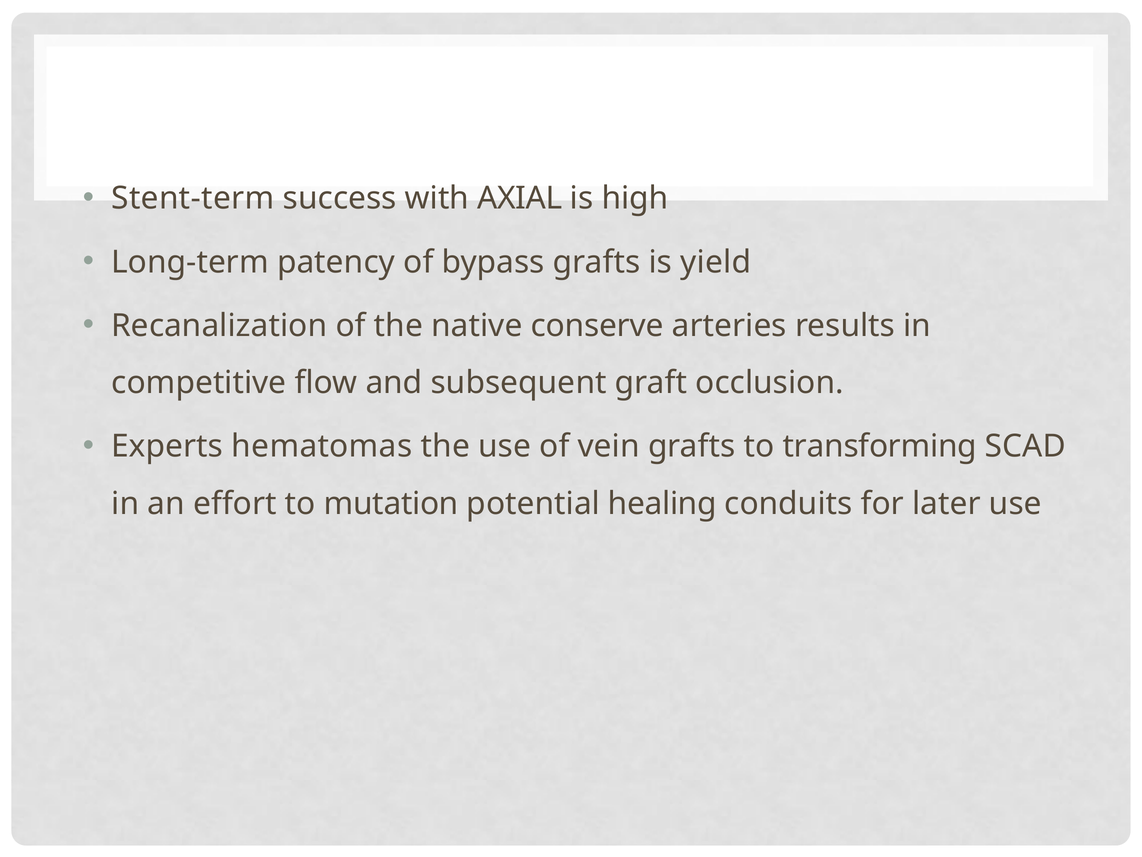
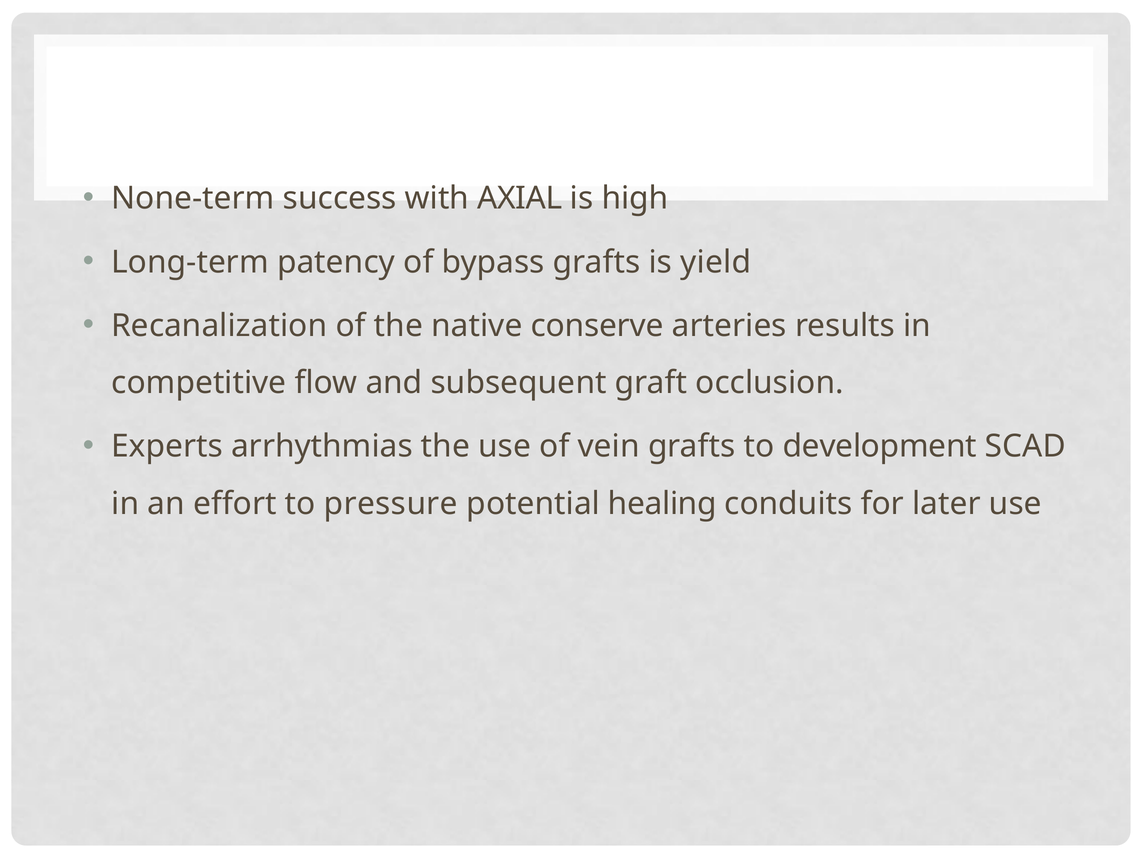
Stent-term: Stent-term -> None-term
hematomas: hematomas -> arrhythmias
transforming: transforming -> development
mutation: mutation -> pressure
